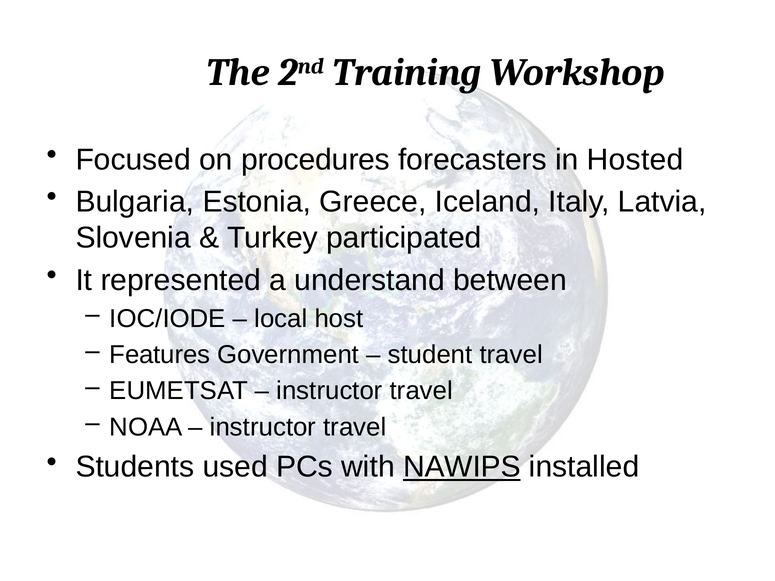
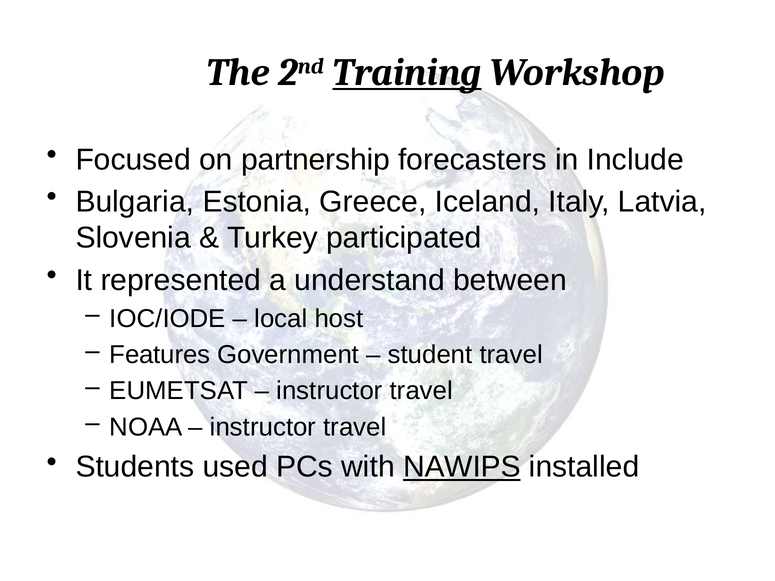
Training underline: none -> present
procedures: procedures -> partnership
Hosted: Hosted -> Include
